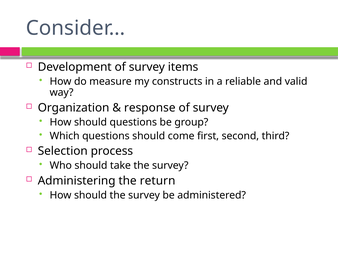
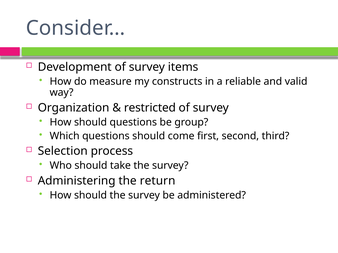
response: response -> restricted
